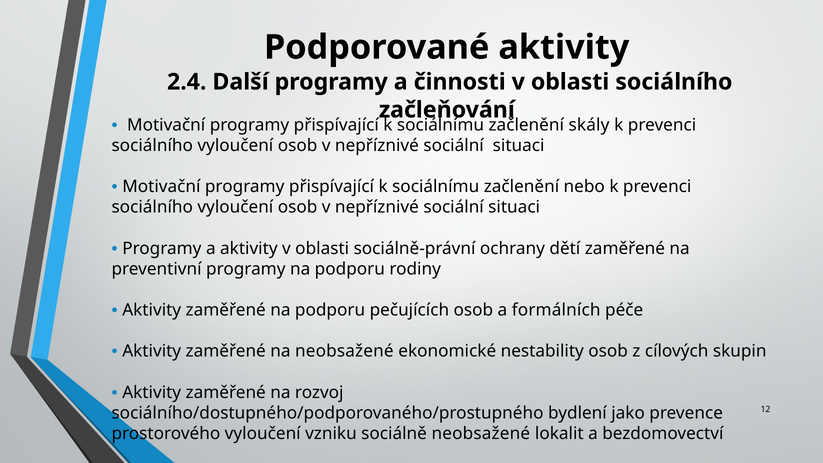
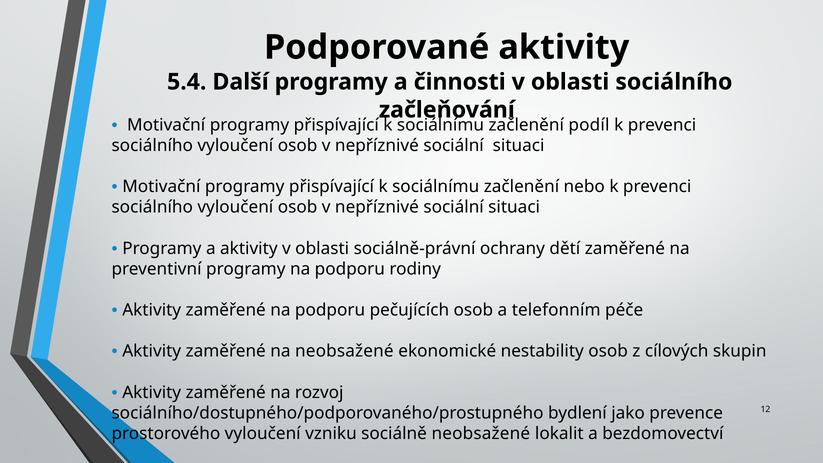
2.4: 2.4 -> 5.4
skály: skály -> podíl
formálních: formálních -> telefonním
